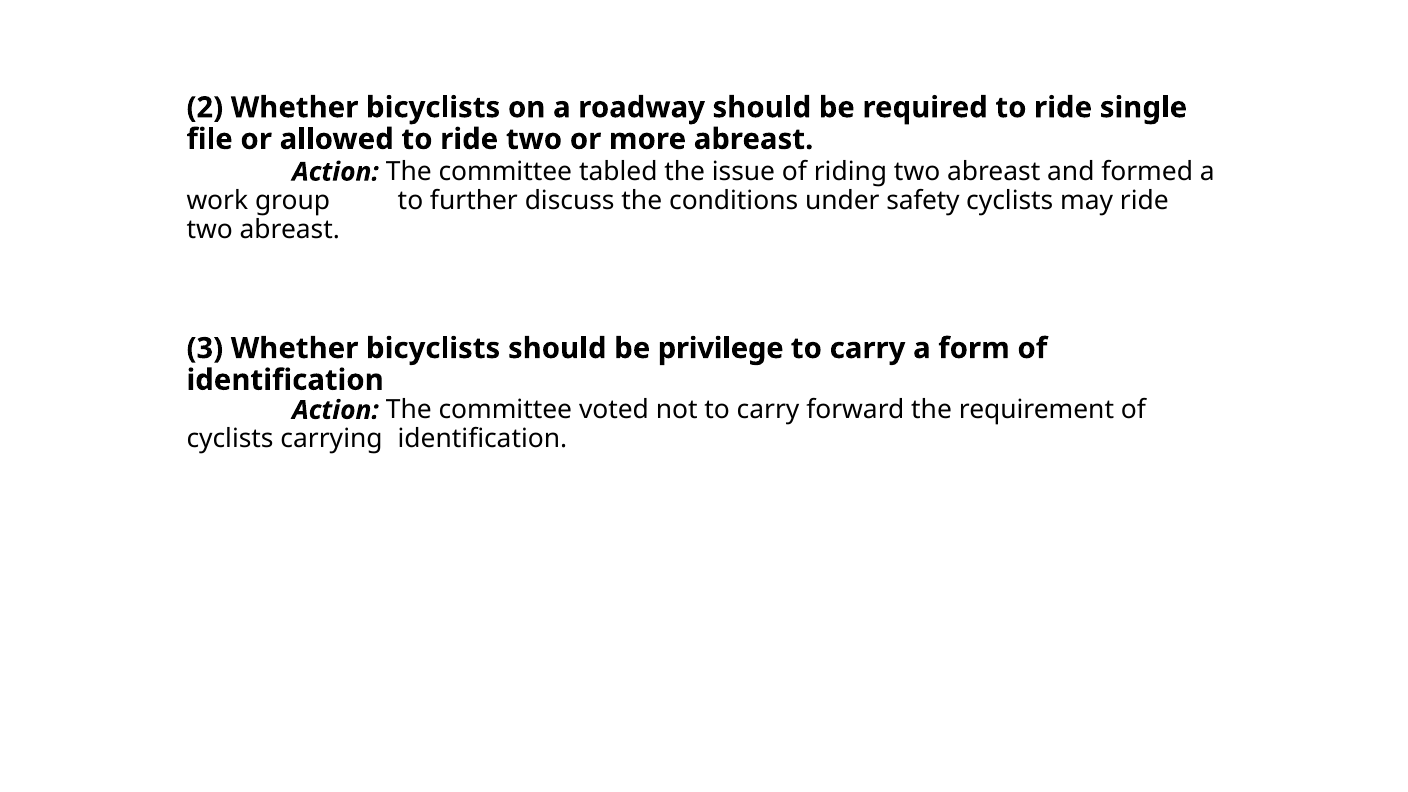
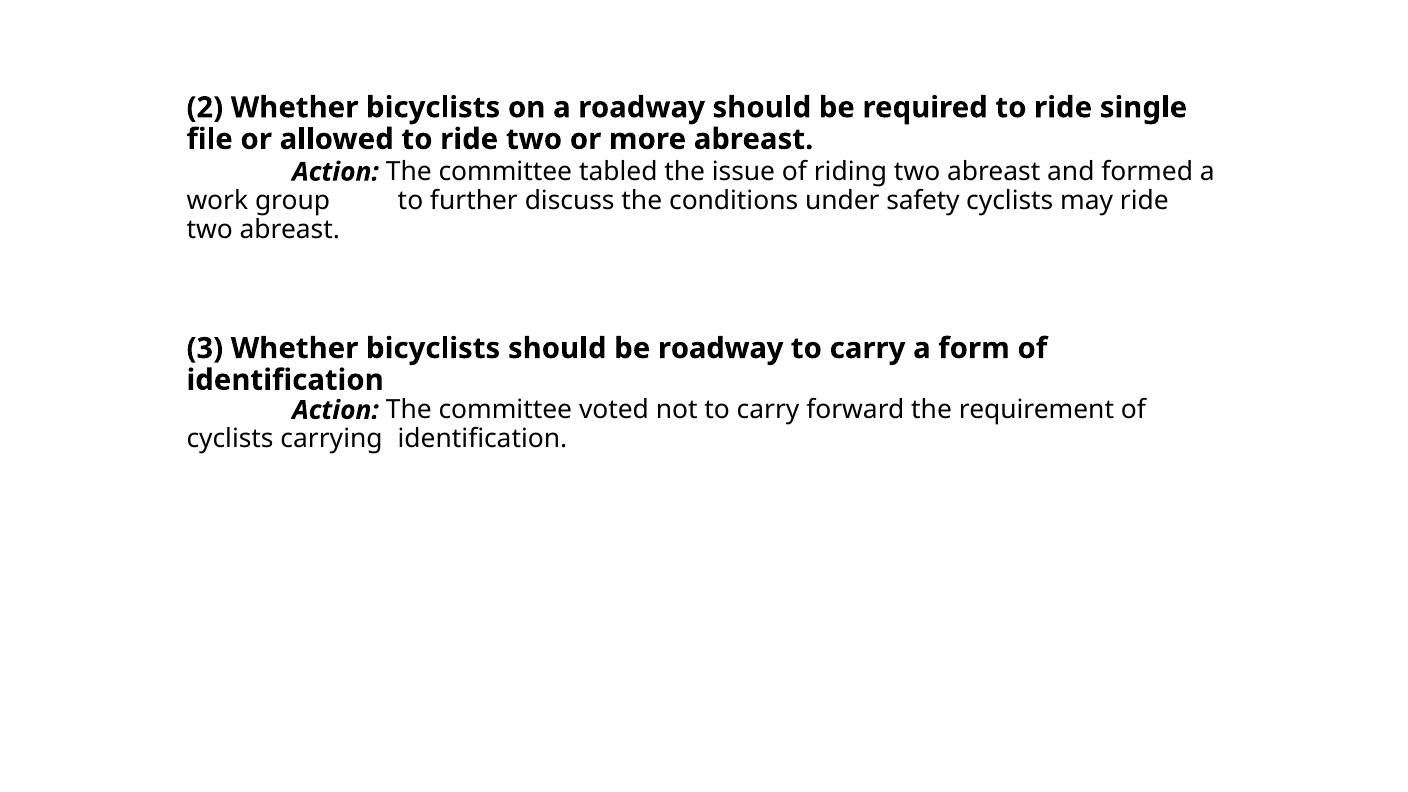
be privilege: privilege -> roadway
